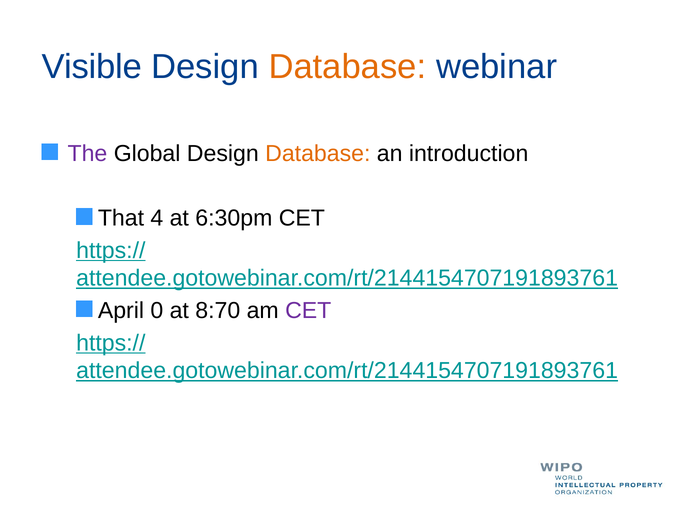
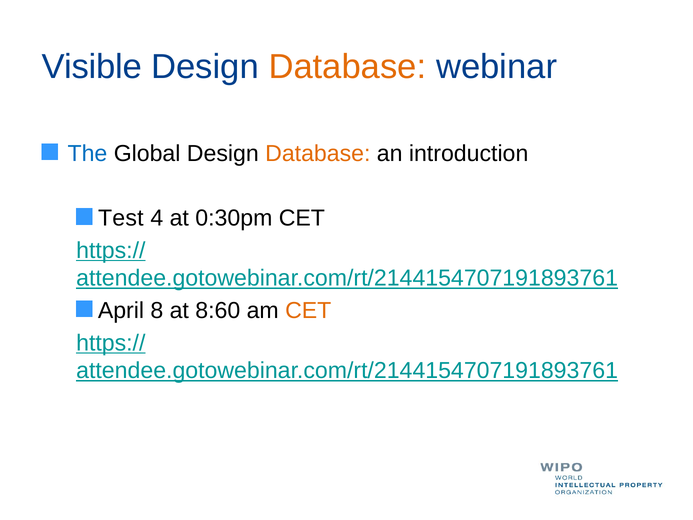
The colour: purple -> blue
That: That -> Test
6:30pm: 6:30pm -> 0:30pm
0: 0 -> 8
8:70: 8:70 -> 8:60
CET at (308, 310) colour: purple -> orange
